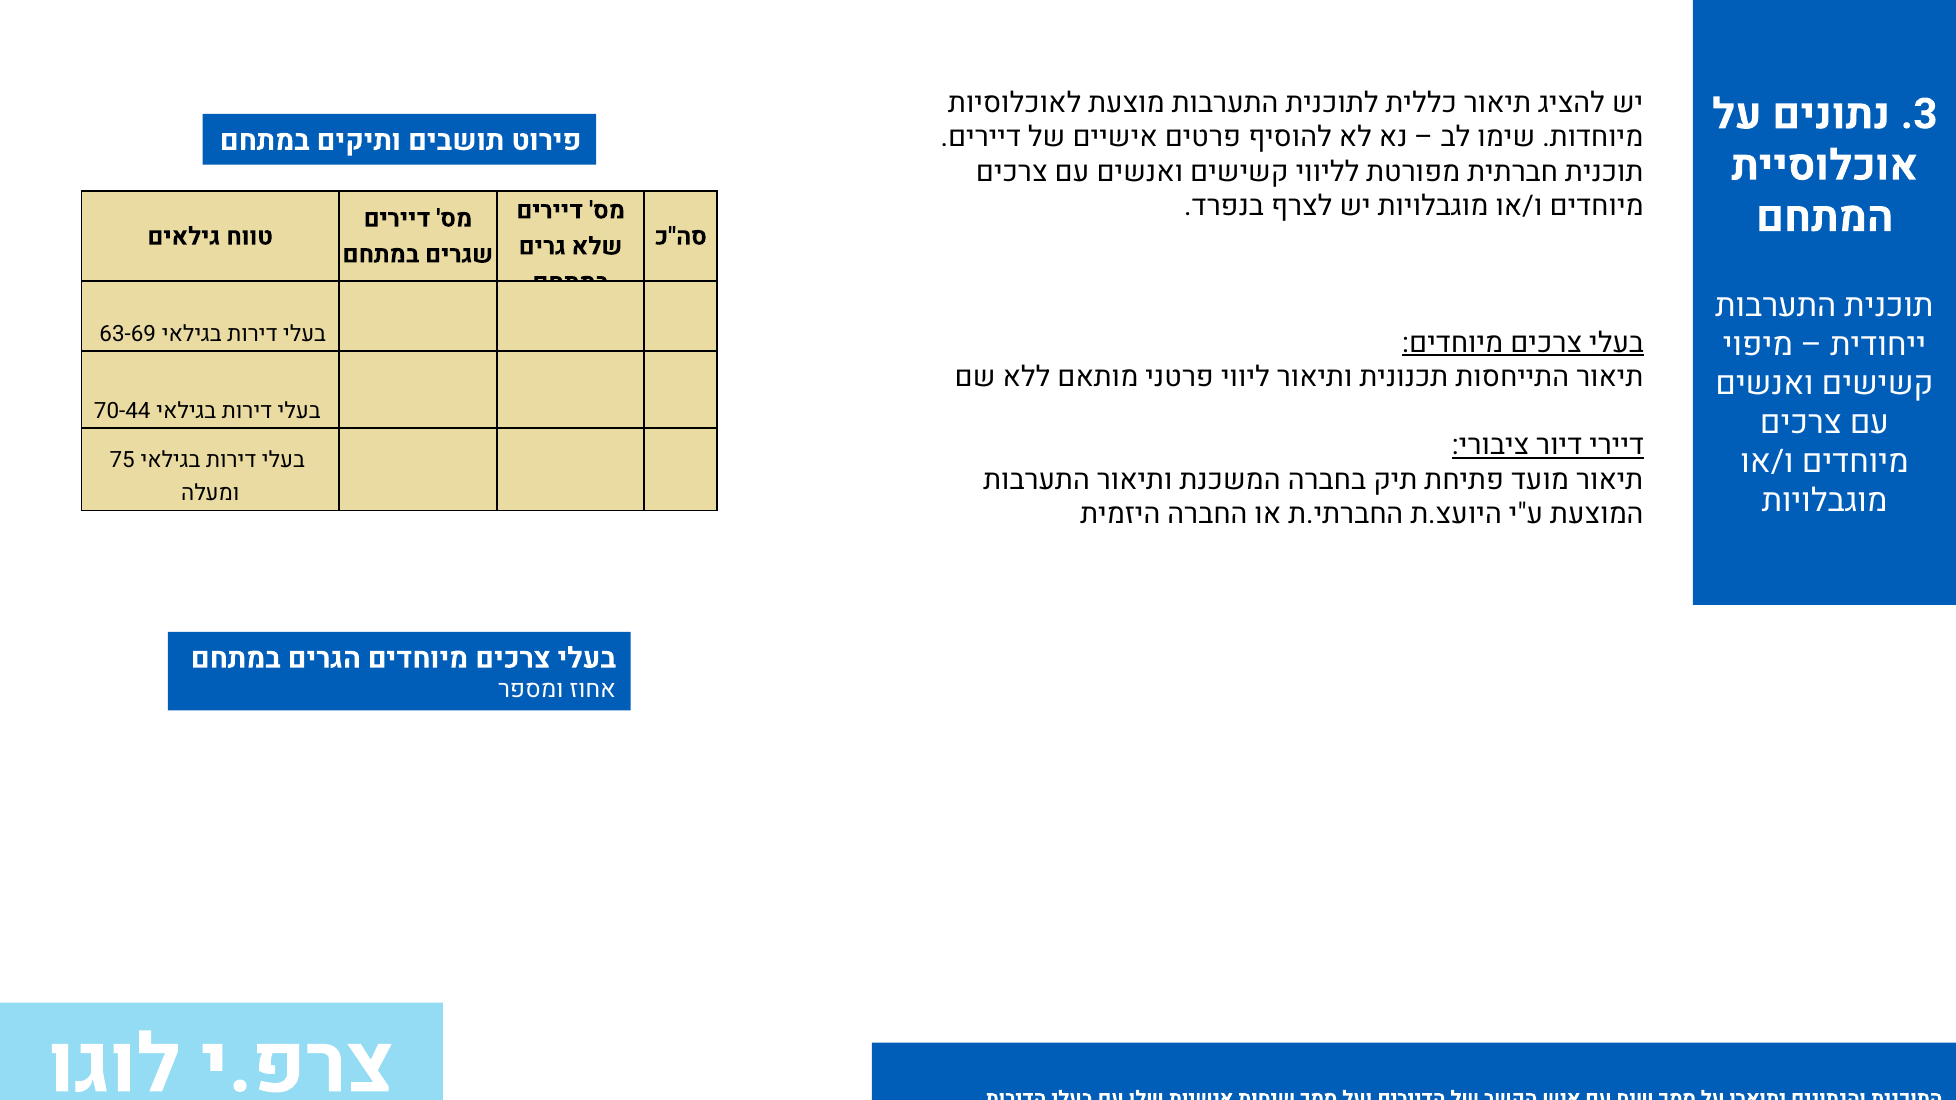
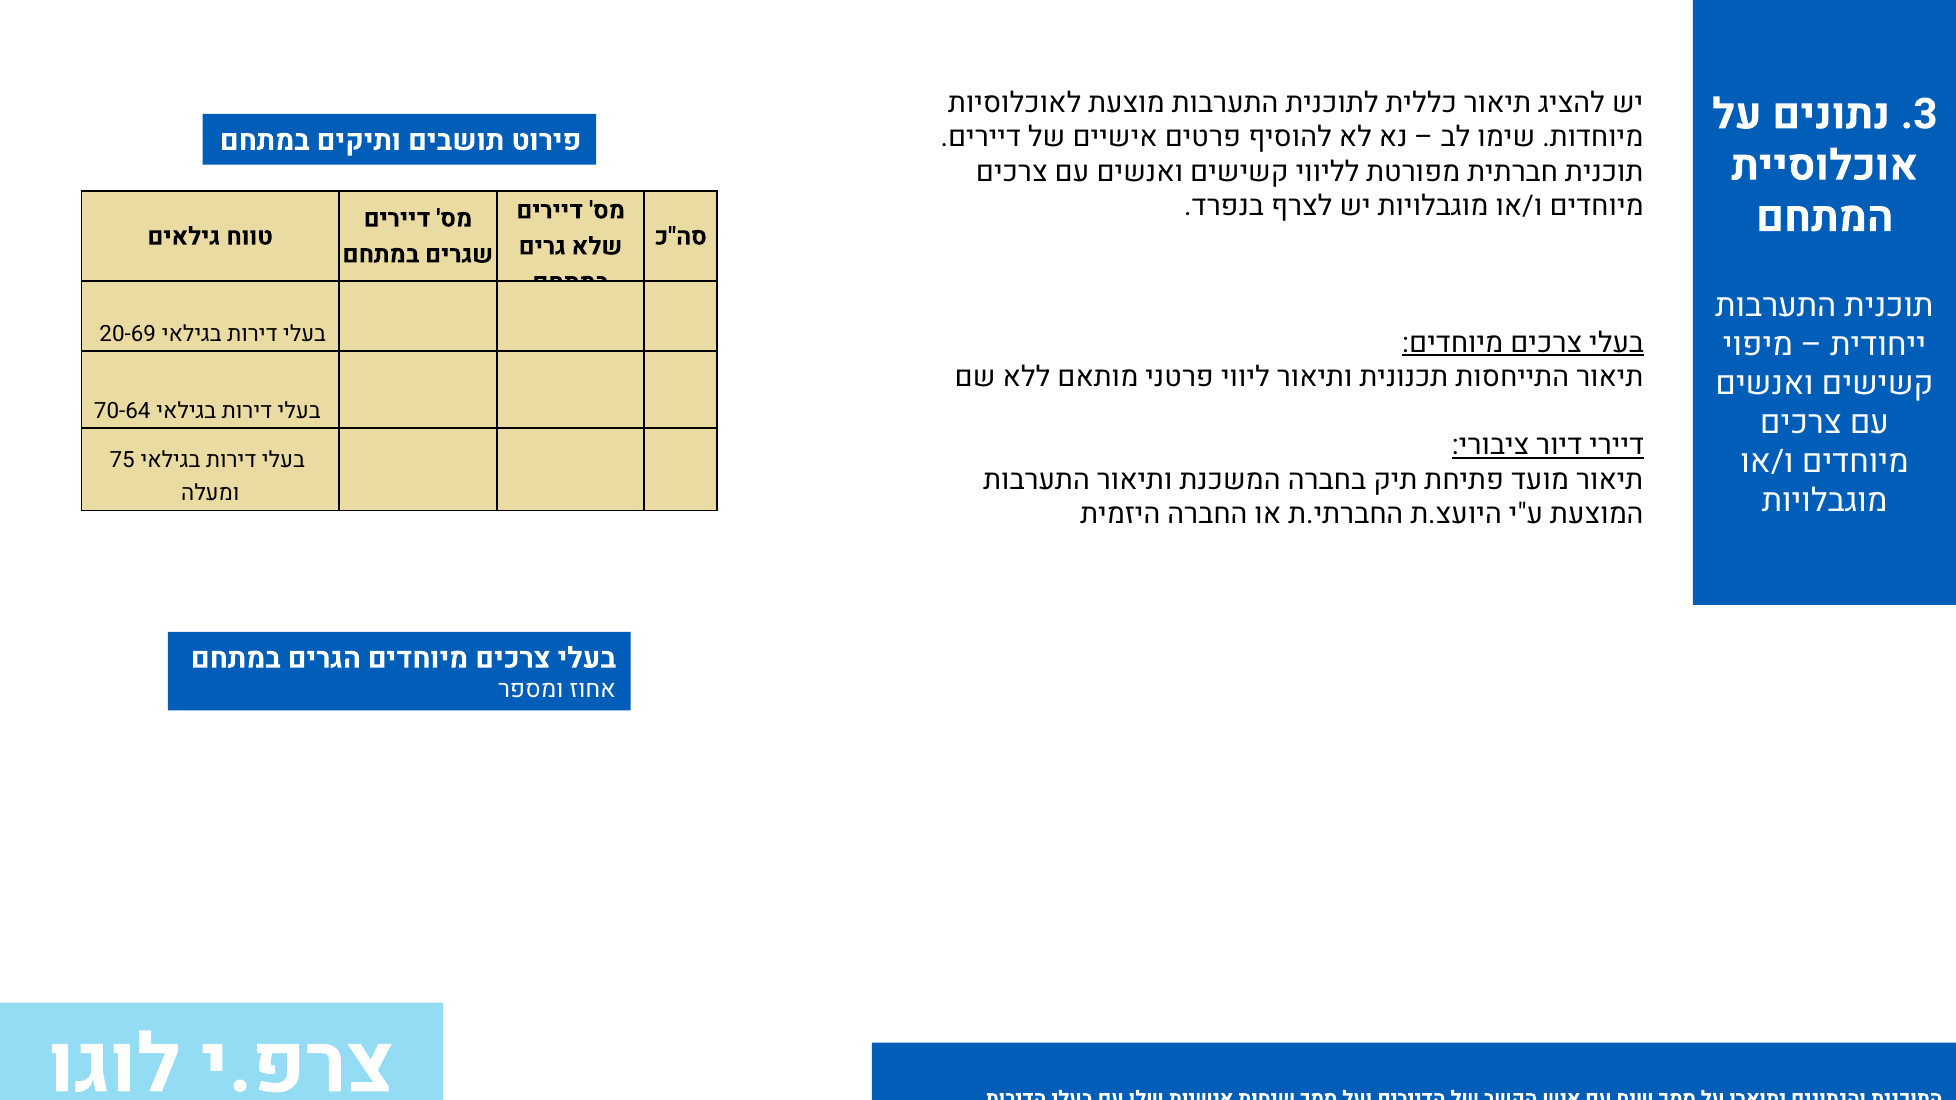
63-69: 63-69 -> 20-69
70-44: 70-44 -> 70-64
